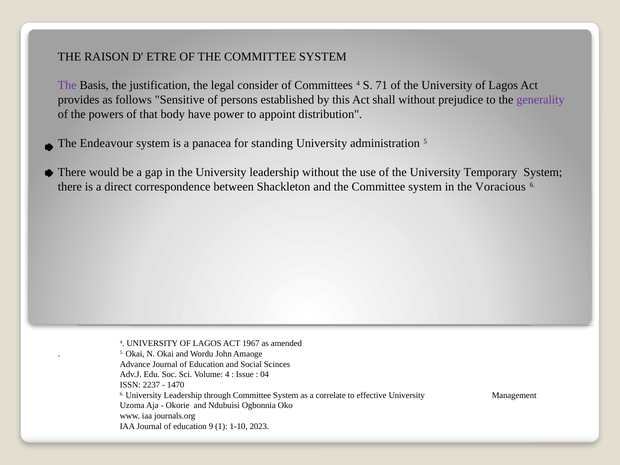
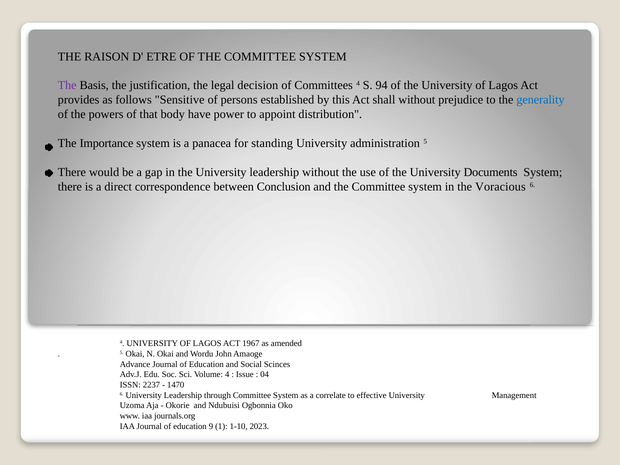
consider: consider -> decision
71: 71 -> 94
generality colour: purple -> blue
Endeavour: Endeavour -> Importance
Temporary: Temporary -> Documents
Shackleton: Shackleton -> Conclusion
